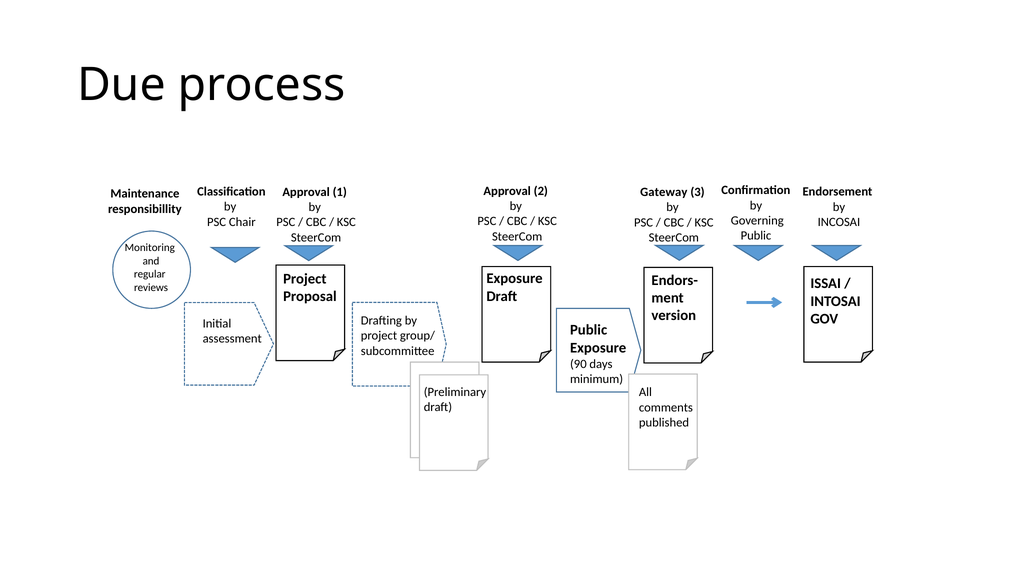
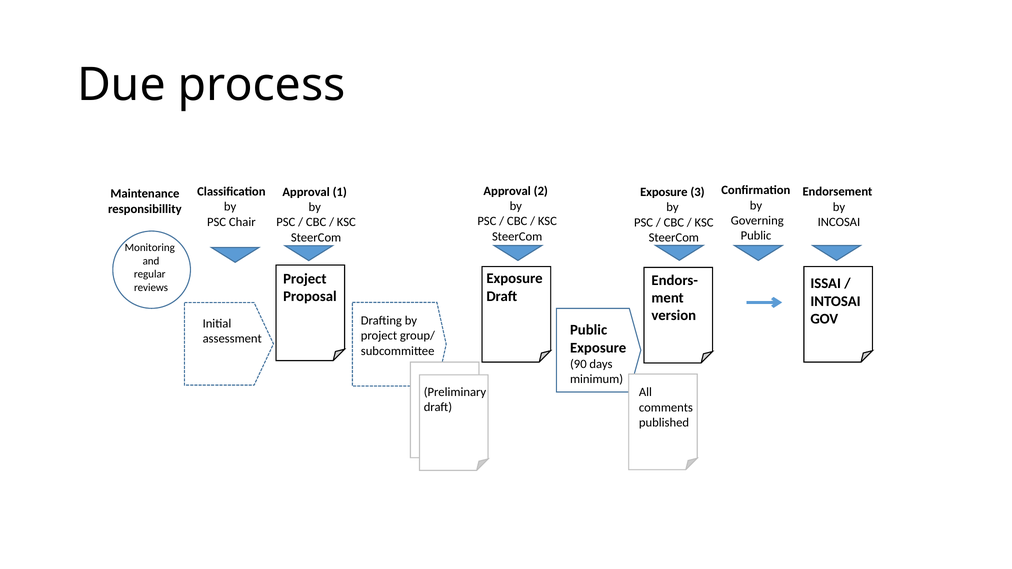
Gateway at (664, 192): Gateway -> Exposure
